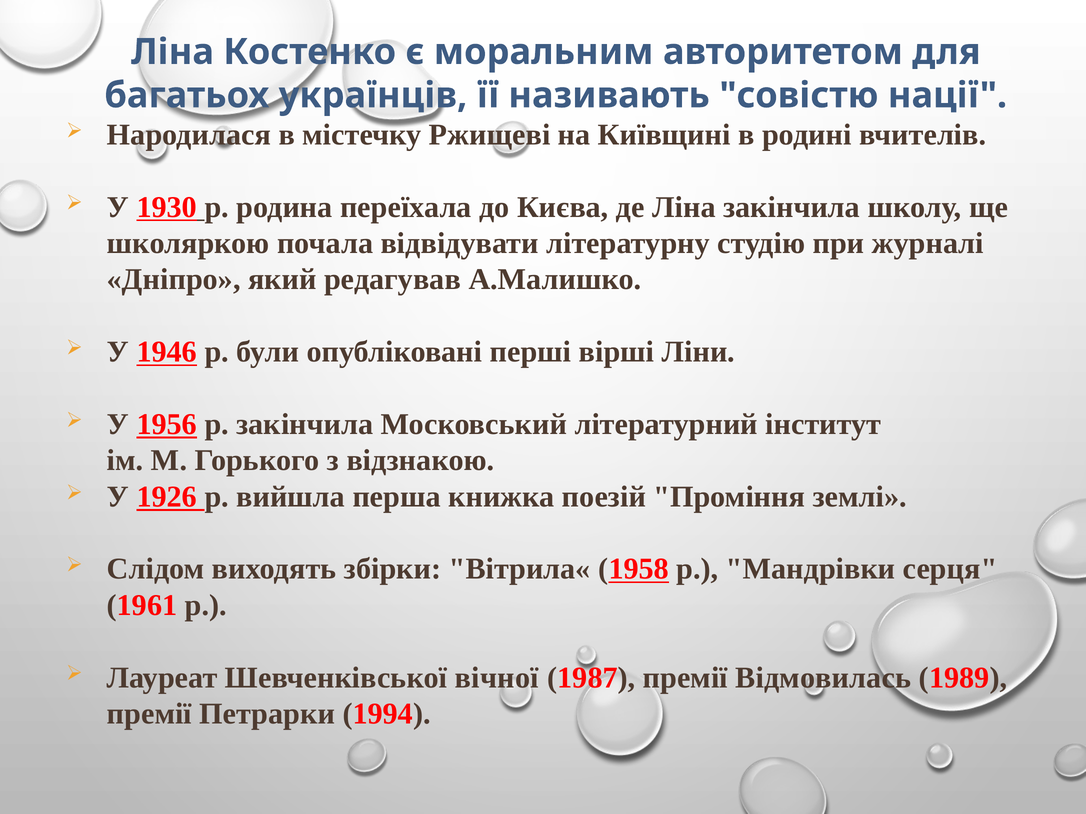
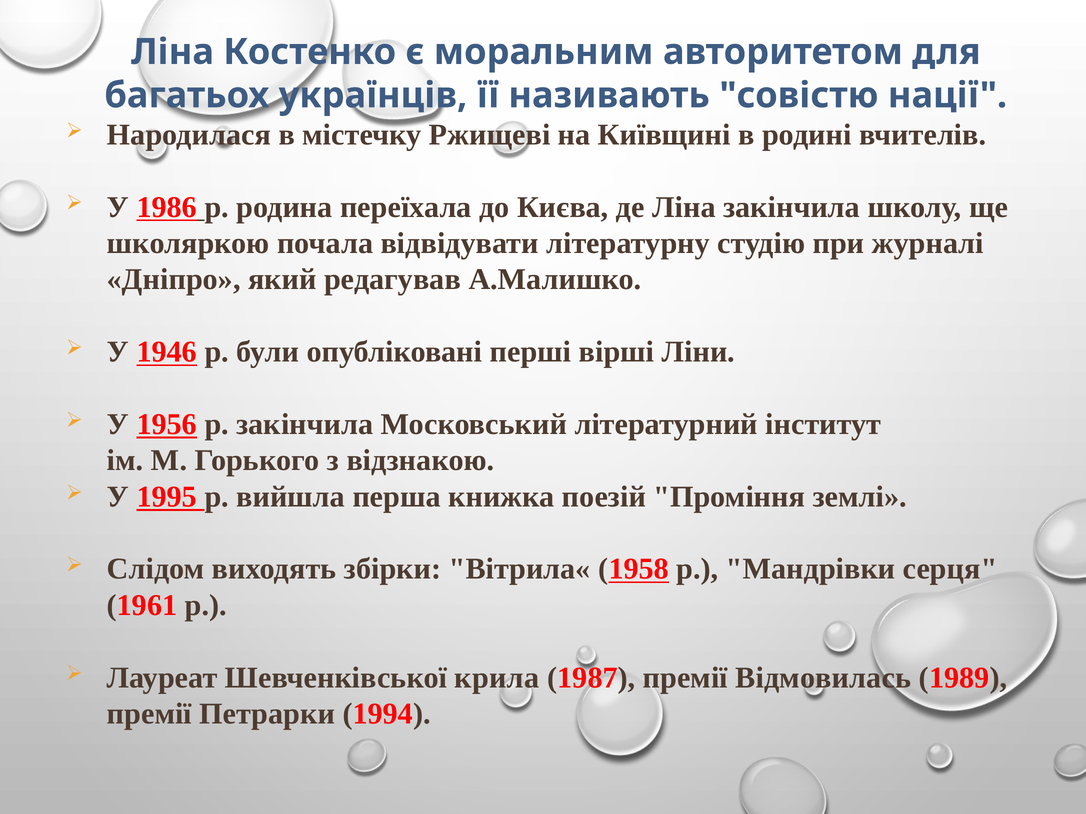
1930: 1930 -> 1986
1926: 1926 -> 1995
вічної: вічної -> крила
